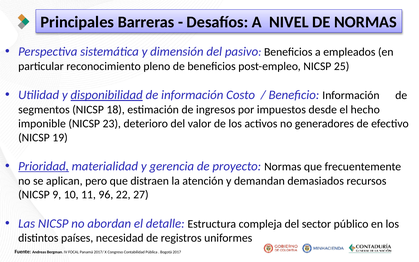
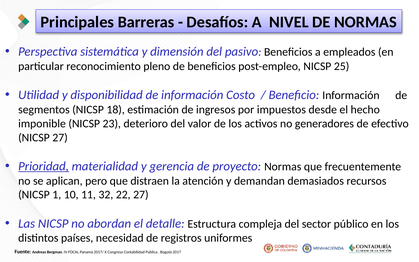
disponibilidad underline: present -> none
NICSP 19: 19 -> 27
9: 9 -> 1
96: 96 -> 32
